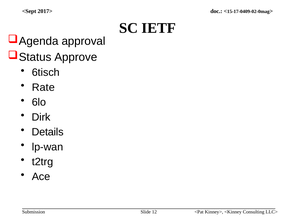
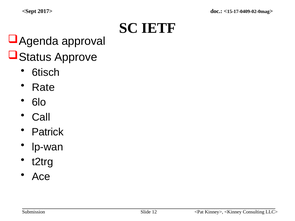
Dirk: Dirk -> Call
Details: Details -> Patrick
